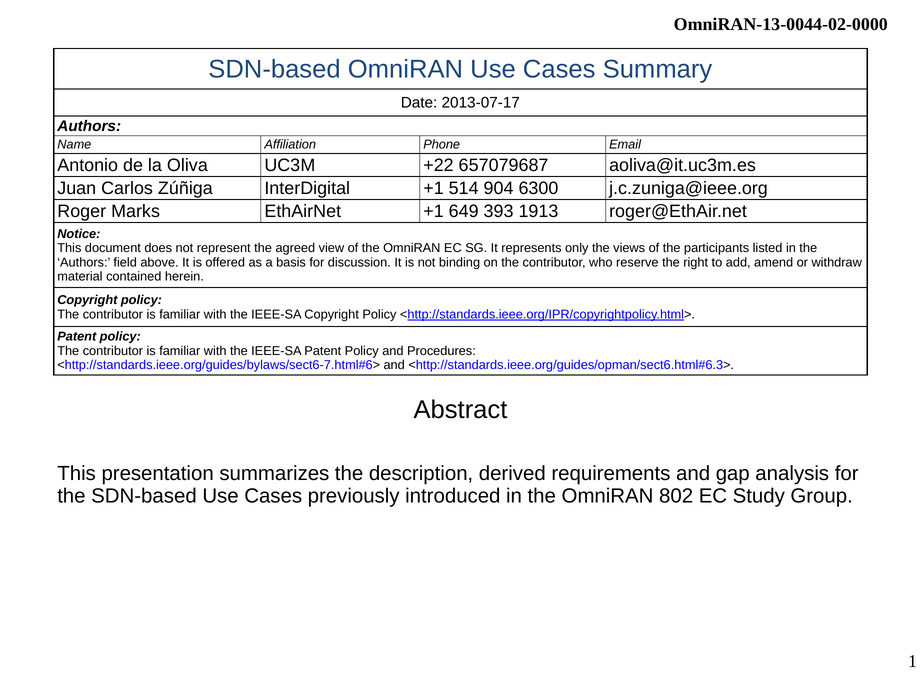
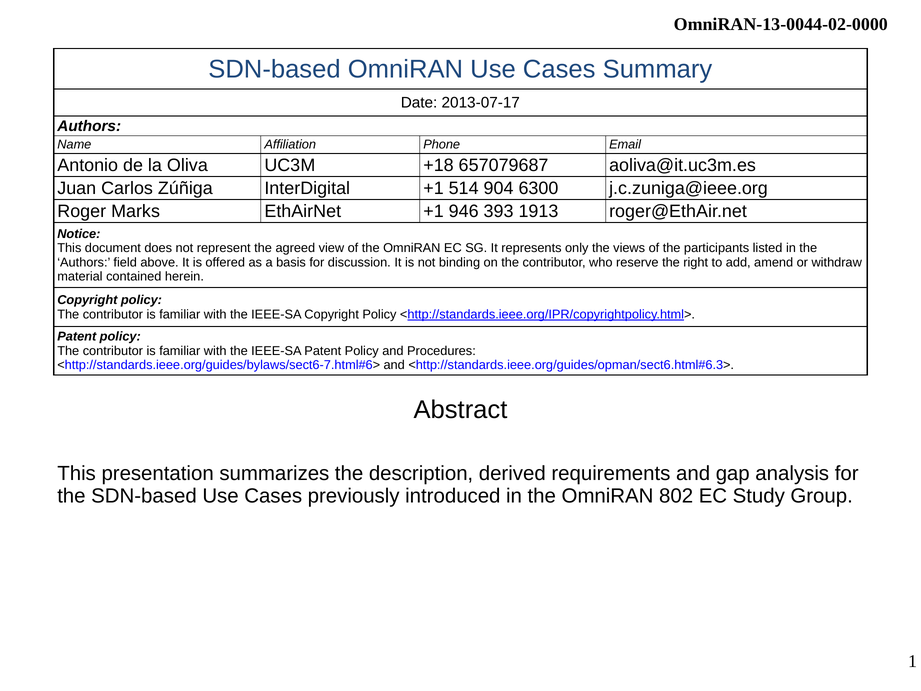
+22: +22 -> +18
649: 649 -> 946
